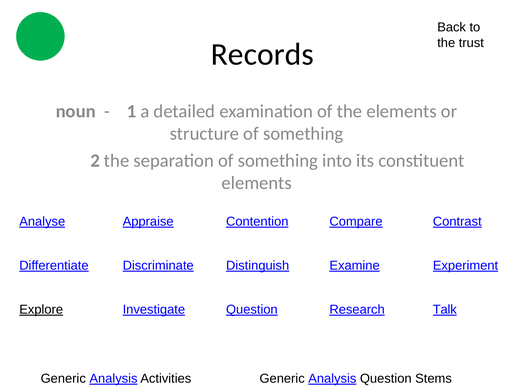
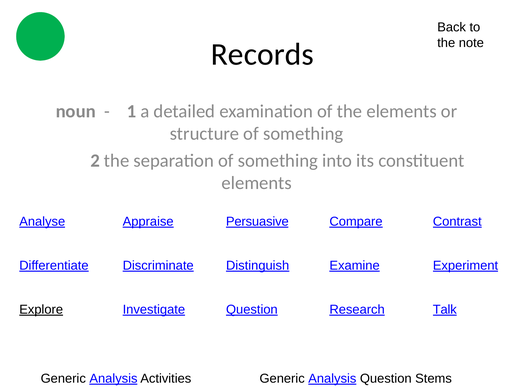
trust: trust -> note
Contention: Contention -> Persuasive
